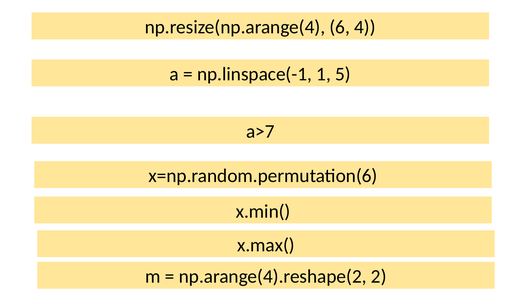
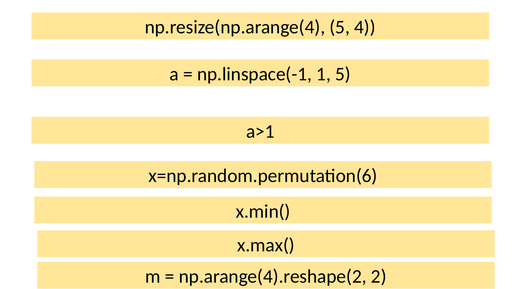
np.resize(np.arange(4 6: 6 -> 5
a>7: a>7 -> a>1
